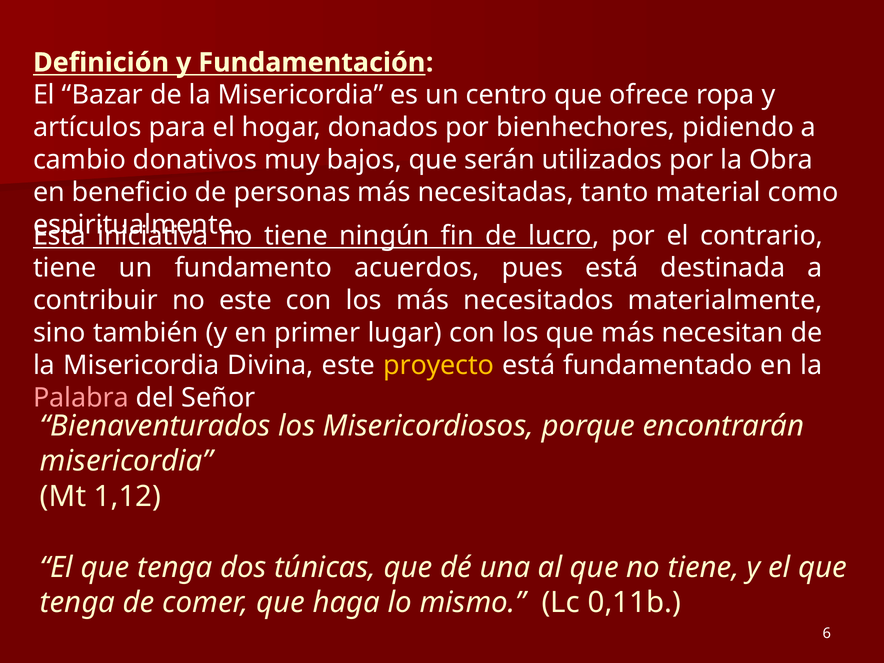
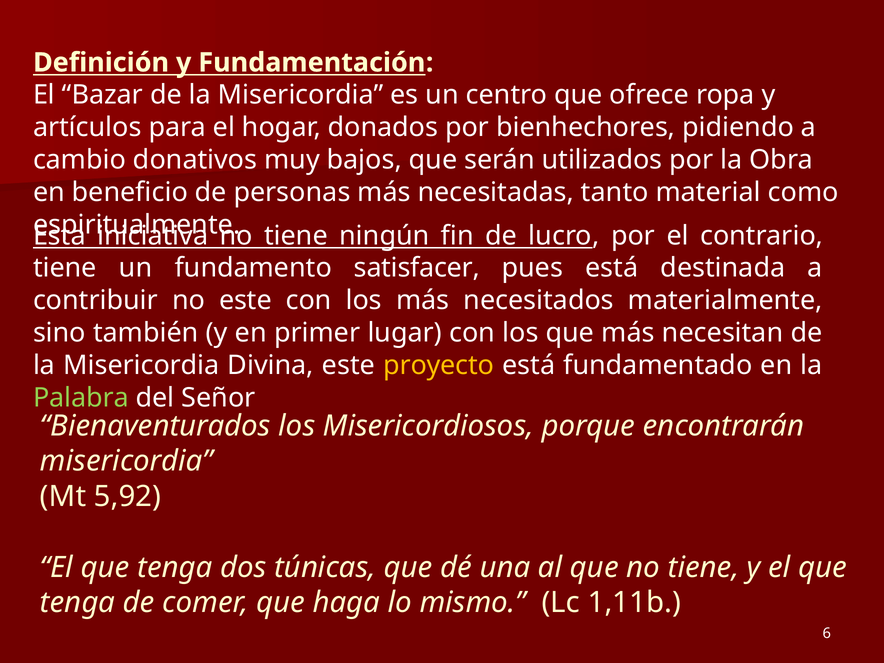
acuerdos: acuerdos -> satisfacer
Palabra colour: pink -> light green
1,12: 1,12 -> 5,92
0,11b: 0,11b -> 1,11b
